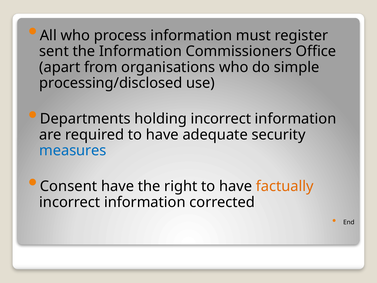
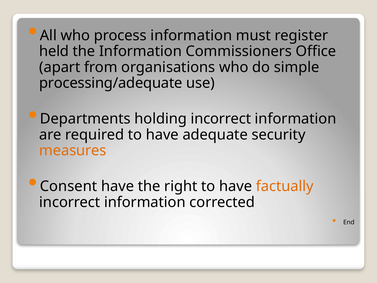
sent: sent -> held
processing/disclosed: processing/disclosed -> processing/adequate
measures colour: blue -> orange
